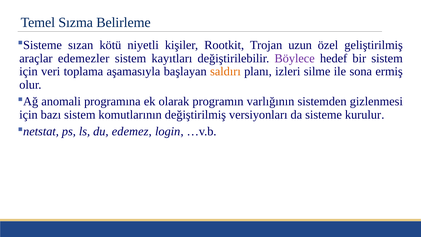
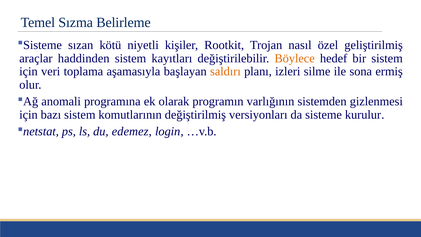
uzun: uzun -> nasıl
edemezler: edemezler -> haddinden
Böylece colour: purple -> orange
